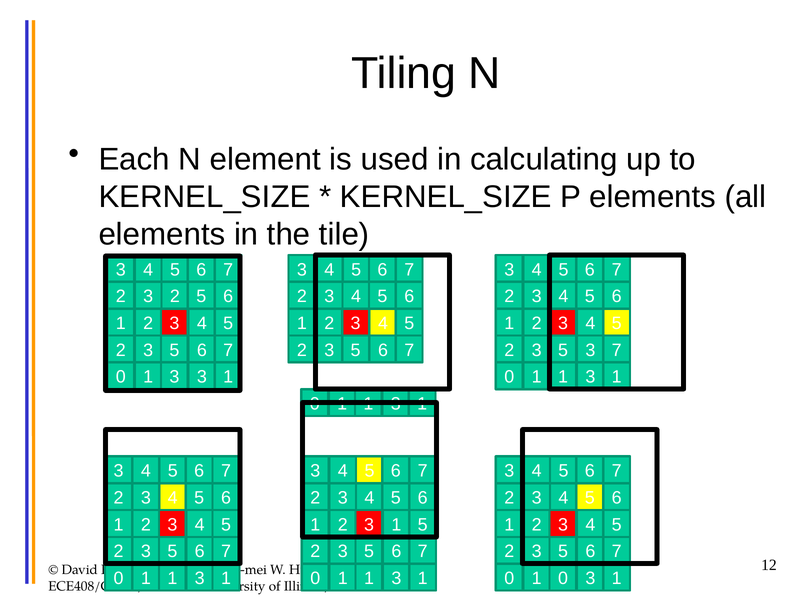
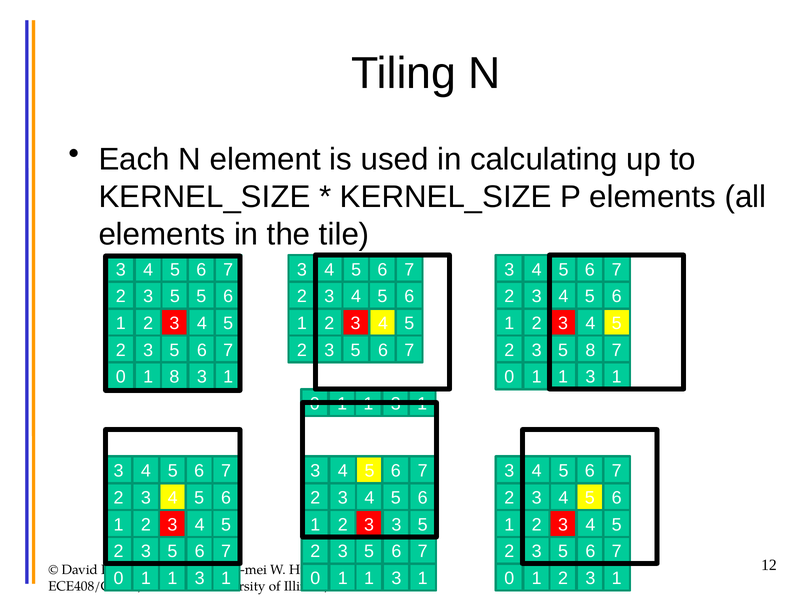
2 at (175, 296): 2 -> 5
5 3: 3 -> 8
0 1 3: 3 -> 8
2 3 1: 1 -> 3
0 1 0: 0 -> 2
